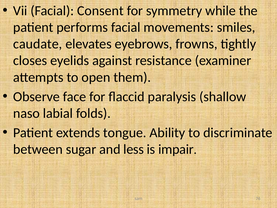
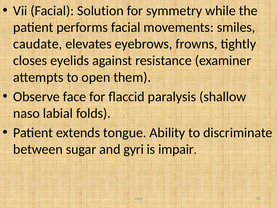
Consent: Consent -> Solution
less: less -> gyri
